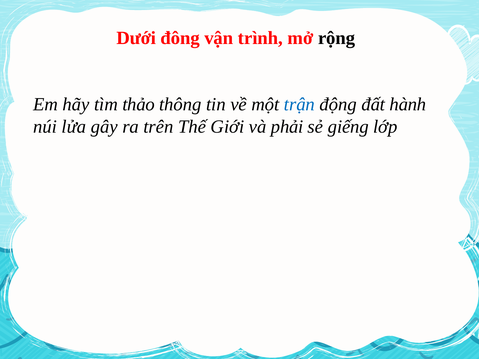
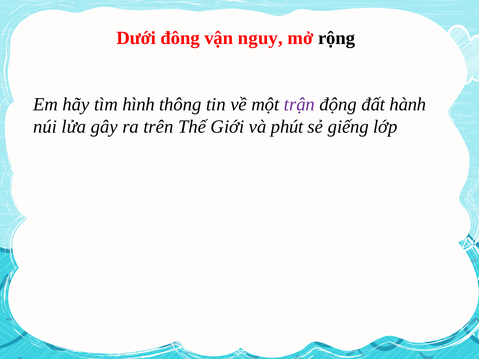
trình: trình -> nguy
thảo: thảo -> hình
trận colour: blue -> purple
phải: phải -> phút
